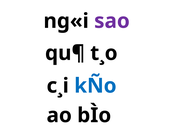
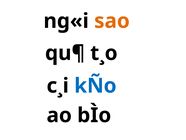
sao colour: purple -> orange
